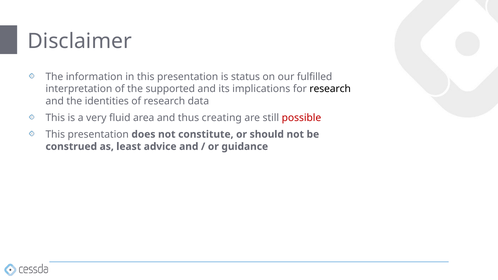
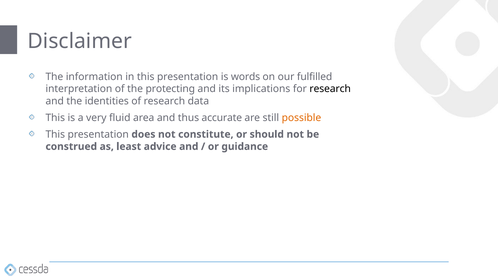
status: status -> words
supported: supported -> protecting
creating: creating -> accurate
possible colour: red -> orange
